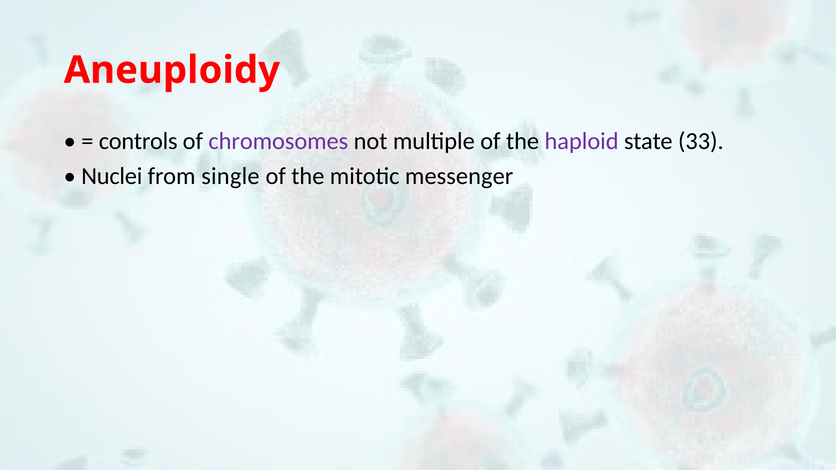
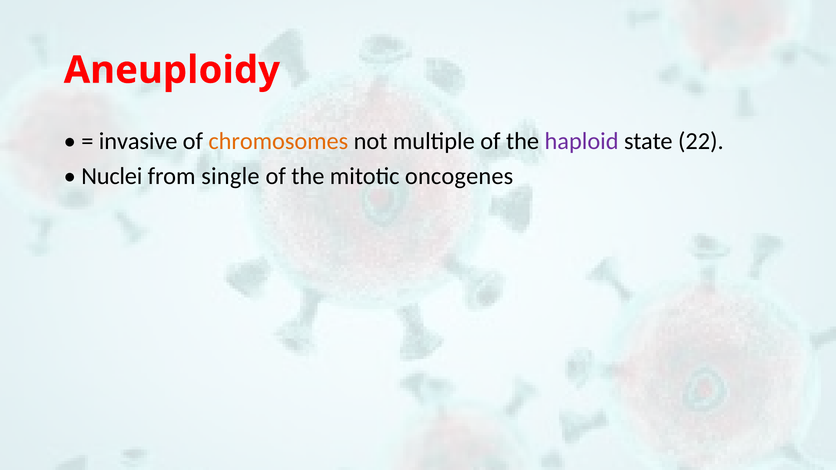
controls: controls -> invasive
chromosomes colour: purple -> orange
33: 33 -> 22
messenger: messenger -> oncogenes
